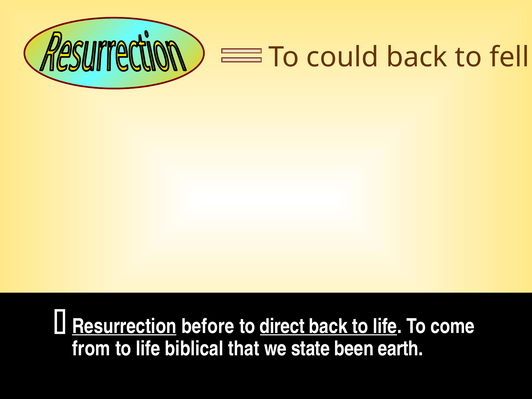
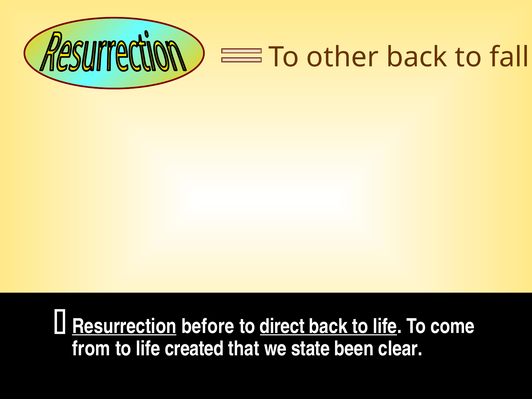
could: could -> other
fell: fell -> fall
biblical: biblical -> created
earth: earth -> clear
